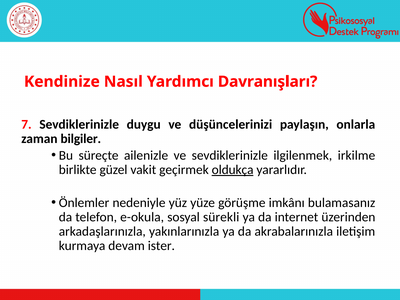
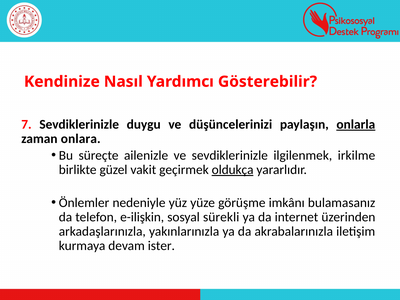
Davranışları: Davranışları -> Gösterebilir
onlarla underline: none -> present
bilgiler: bilgiler -> onlara
e-okula: e-okula -> e-ilişkin
